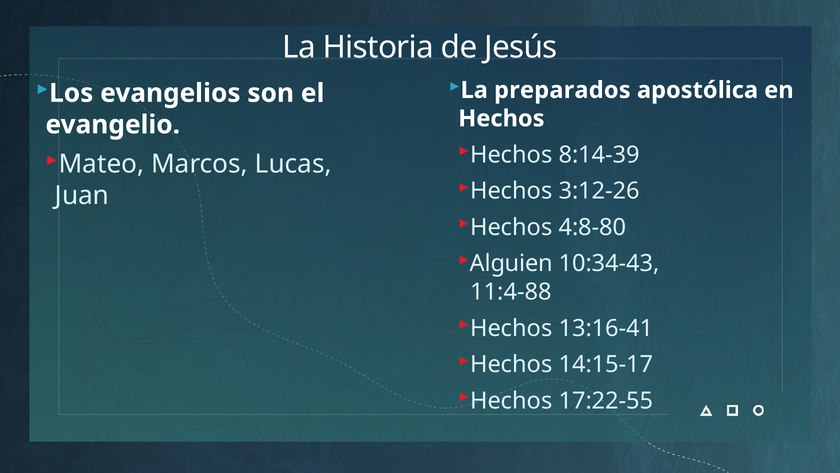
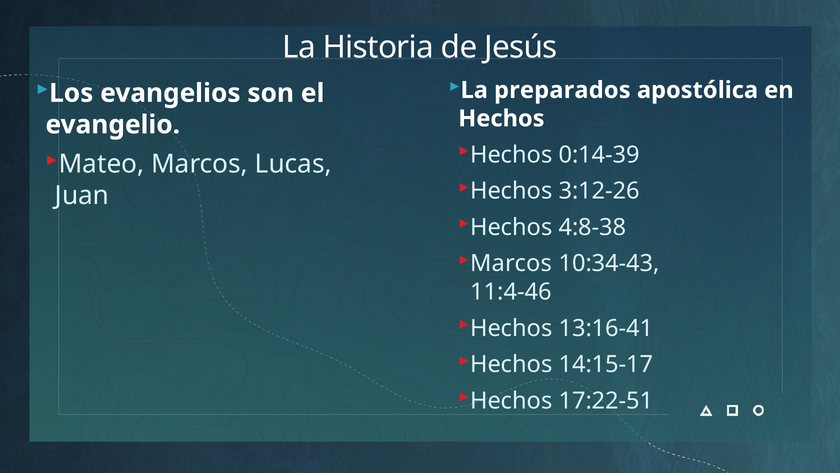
8:14-39: 8:14-39 -> 0:14-39
4:8-80: 4:8-80 -> 4:8-38
Alguien at (511, 263): Alguien -> Marcos
11:4-88: 11:4-88 -> 11:4-46
17:22-55: 17:22-55 -> 17:22-51
